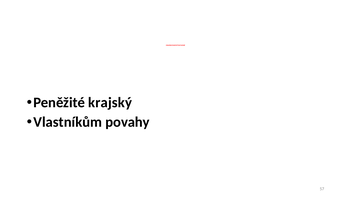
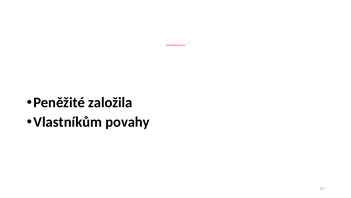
krajský: krajský -> založila
